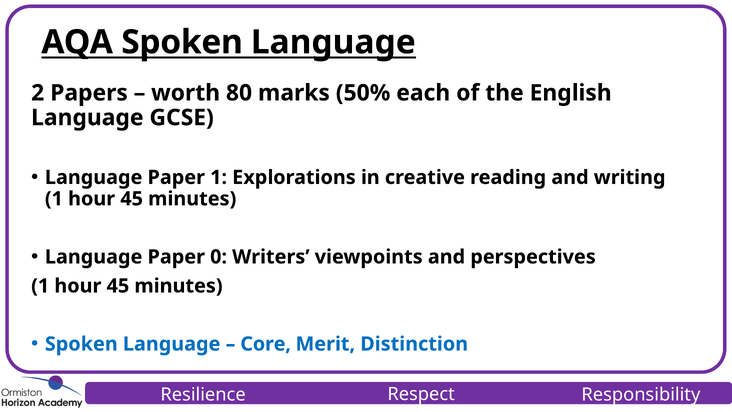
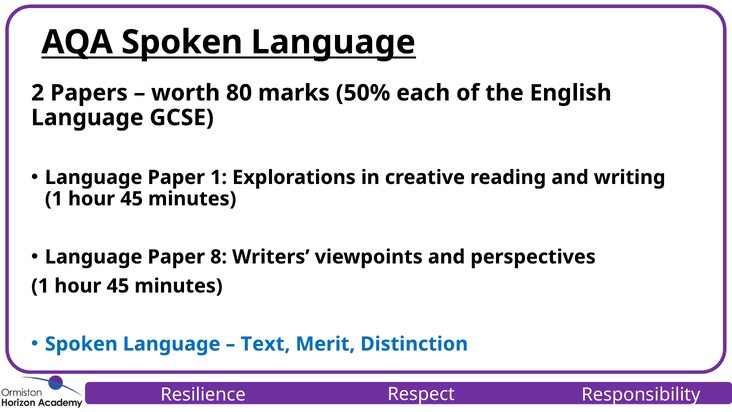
0: 0 -> 8
Core: Core -> Text
